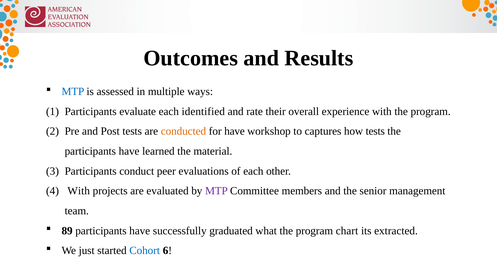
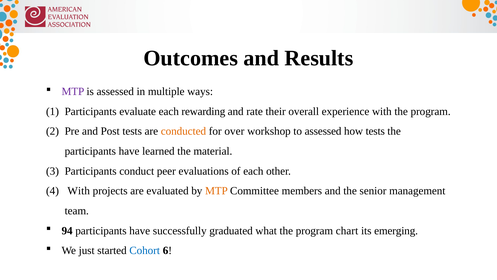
MTP at (73, 91) colour: blue -> purple
identified: identified -> rewarding
for have: have -> over
to captures: captures -> assessed
MTP at (216, 191) colour: purple -> orange
89: 89 -> 94
extracted: extracted -> emerging
